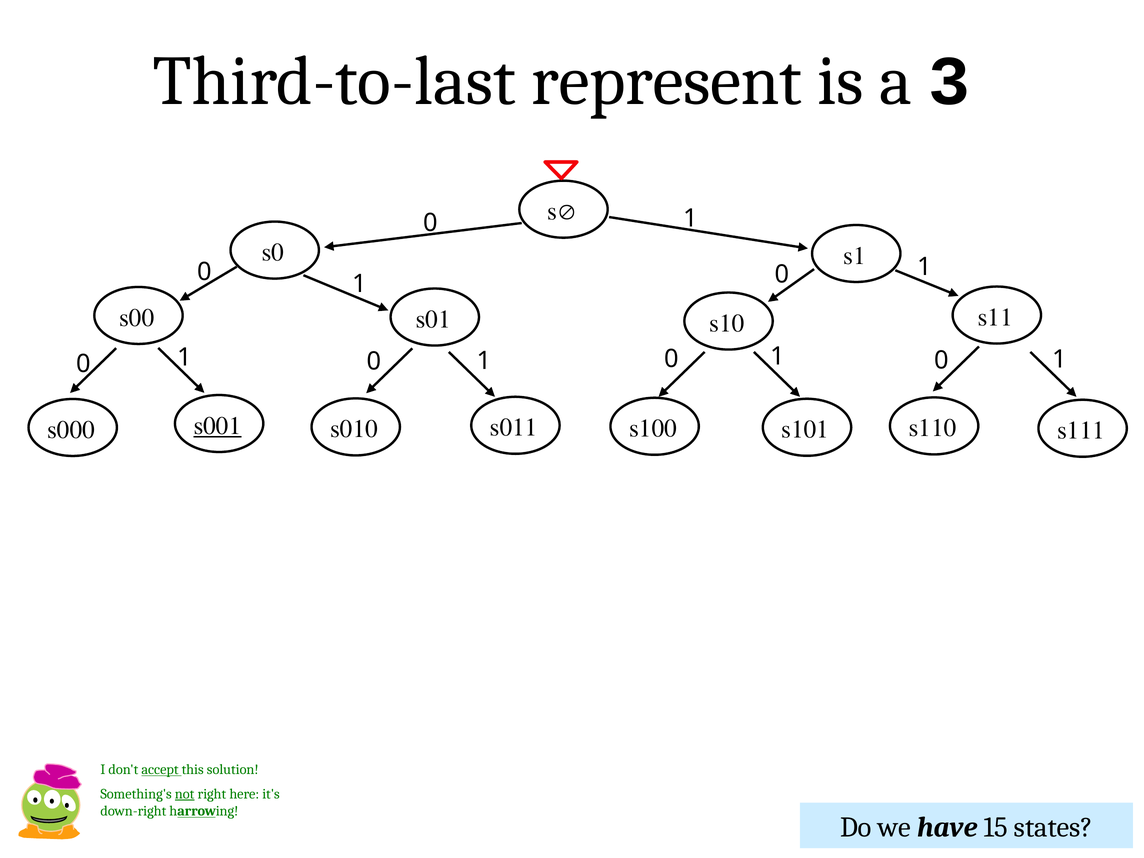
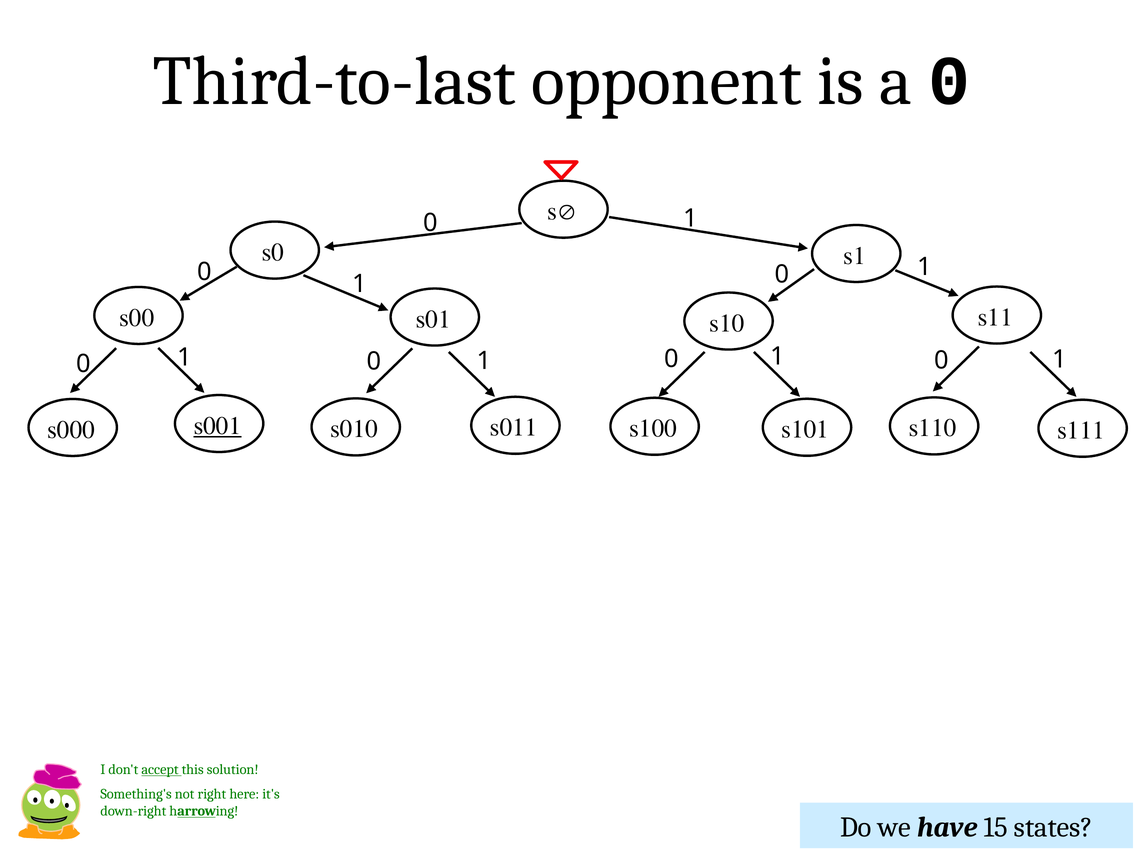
represent: represent -> opponent
a 3: 3 -> 0
not underline: present -> none
